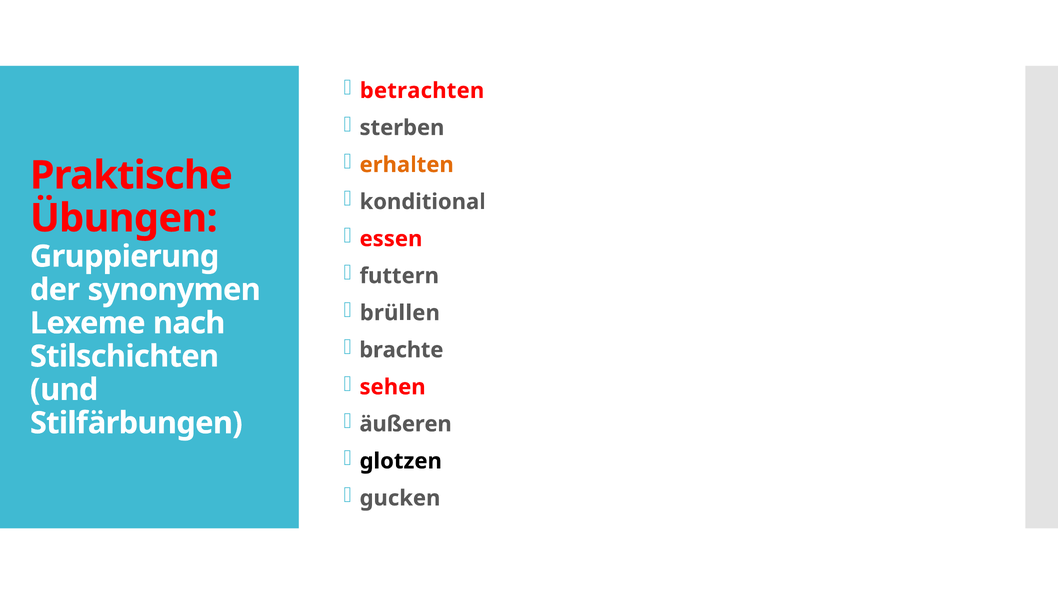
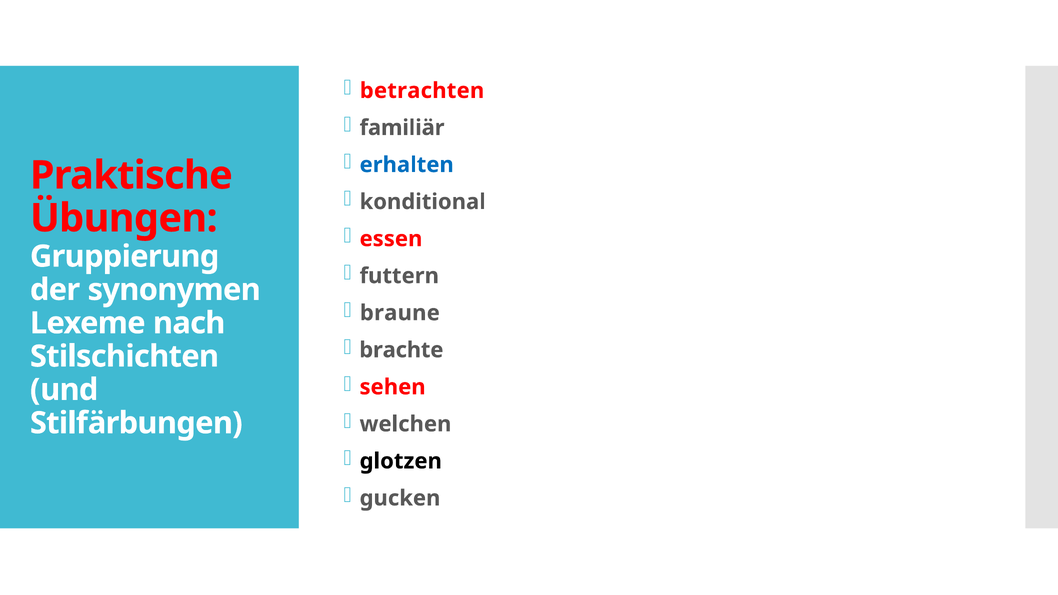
sterben: sterben -> familiär
erhalten colour: orange -> blue
brüllen: brüllen -> braune
äußeren: äußeren -> welchen
